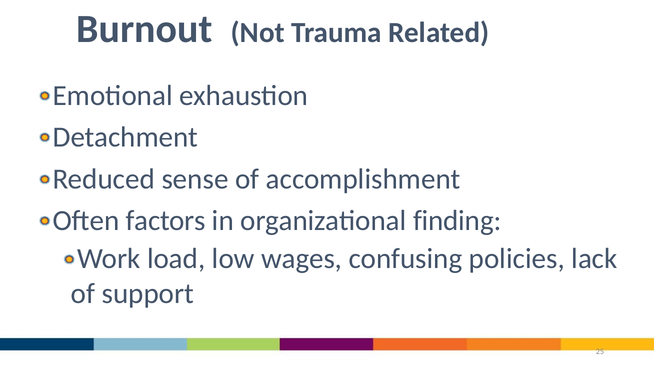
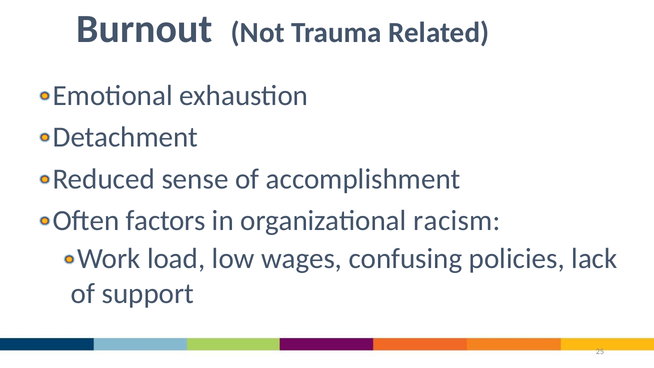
finding: finding -> racism
